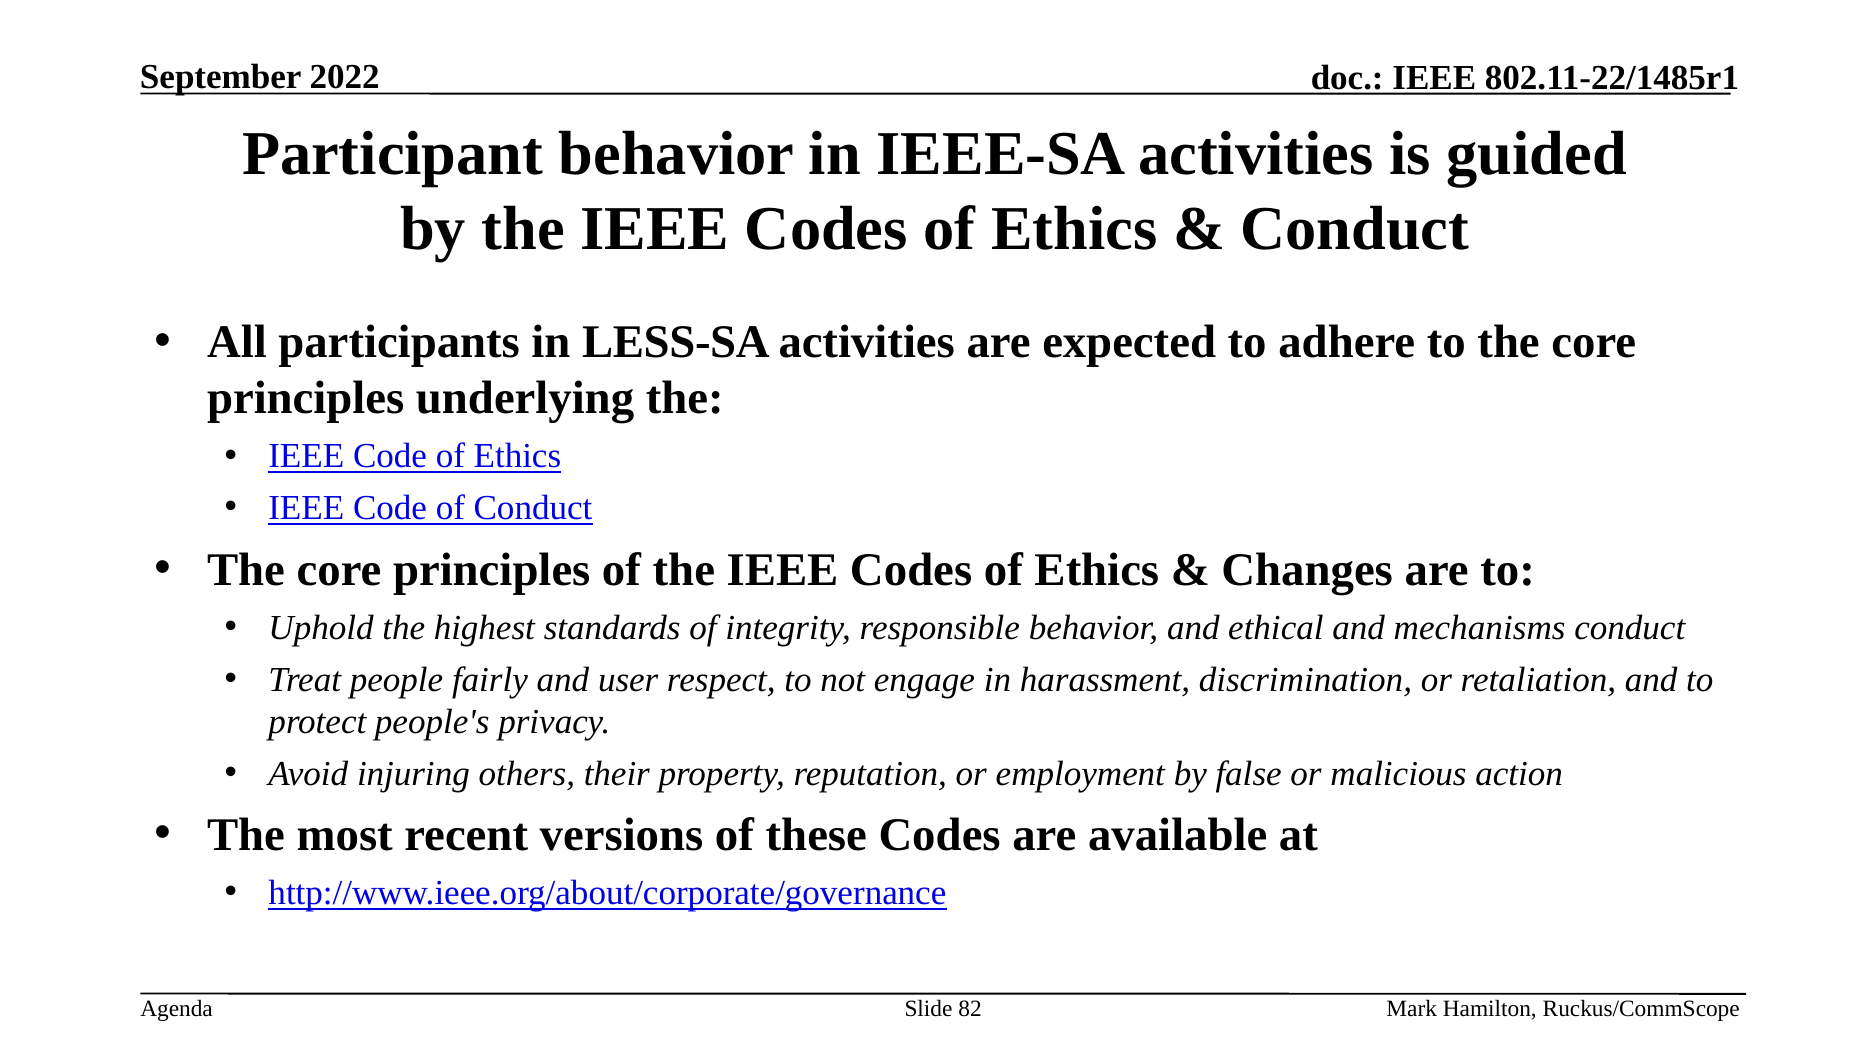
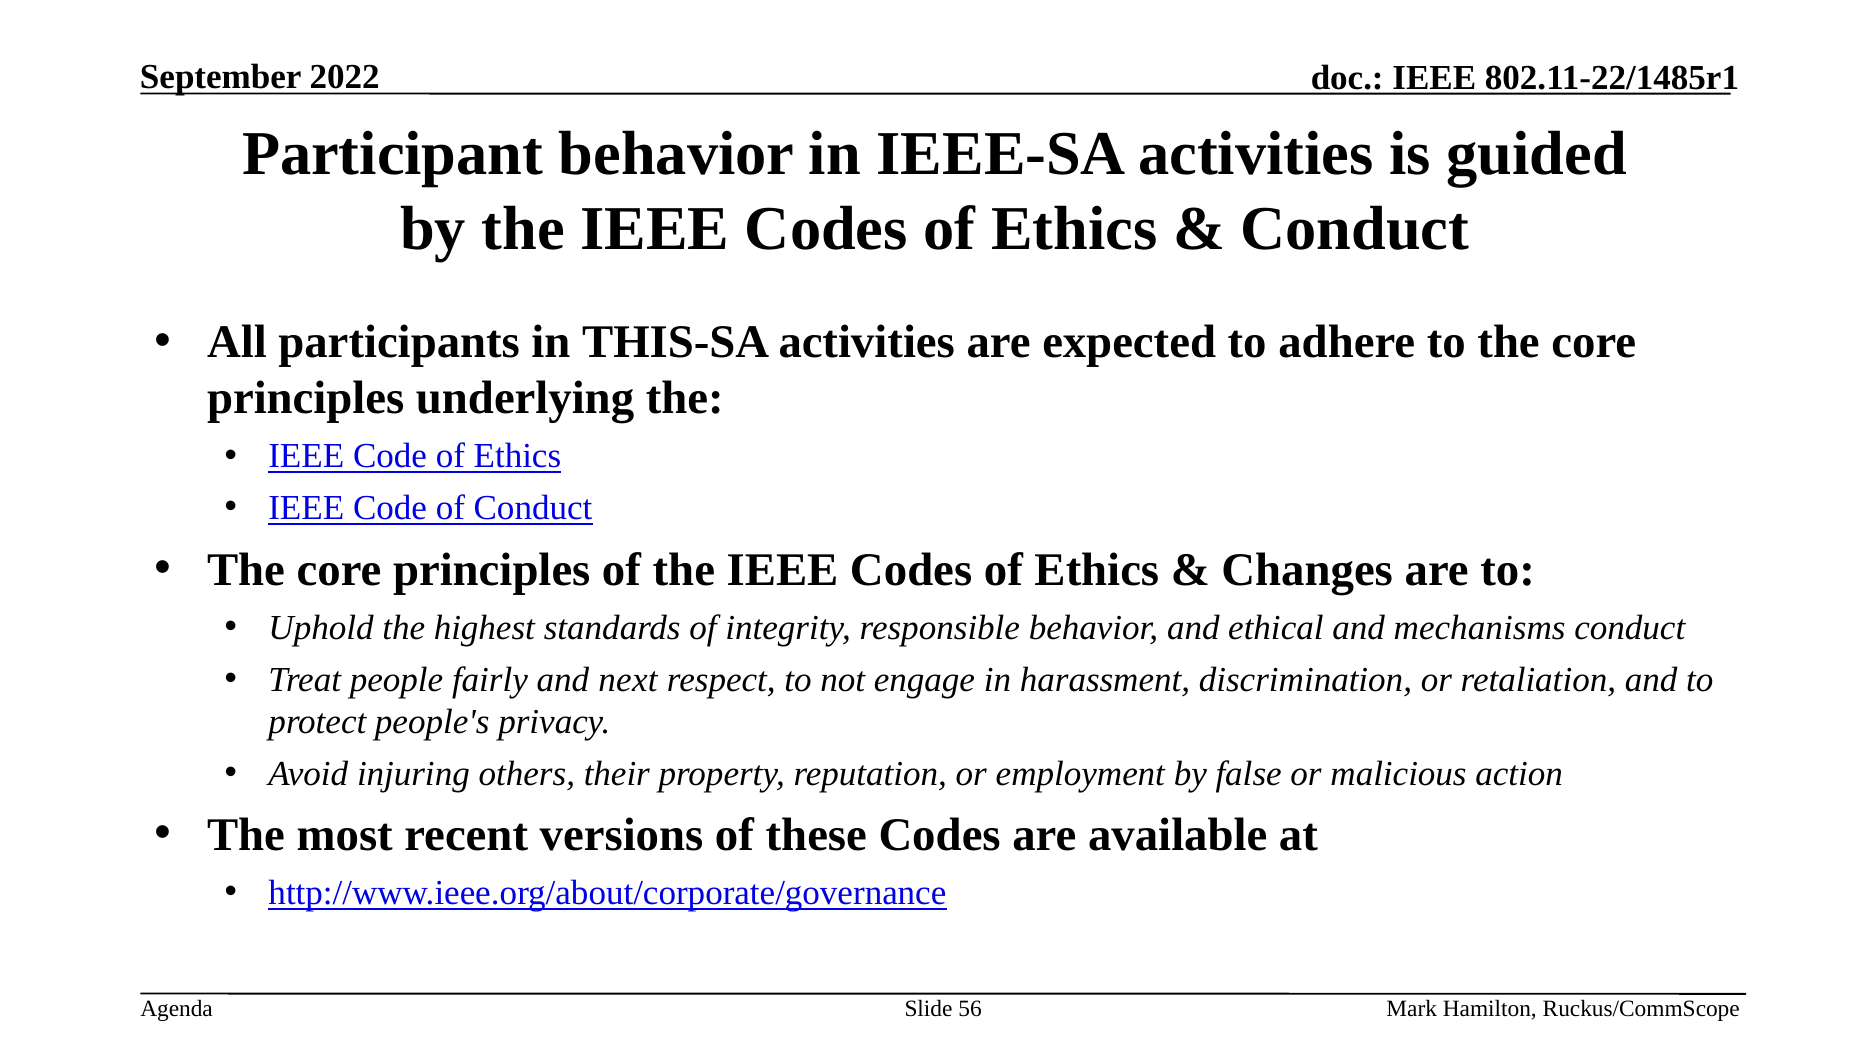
LESS-SA: LESS-SA -> THIS-SA
user: user -> next
82: 82 -> 56
